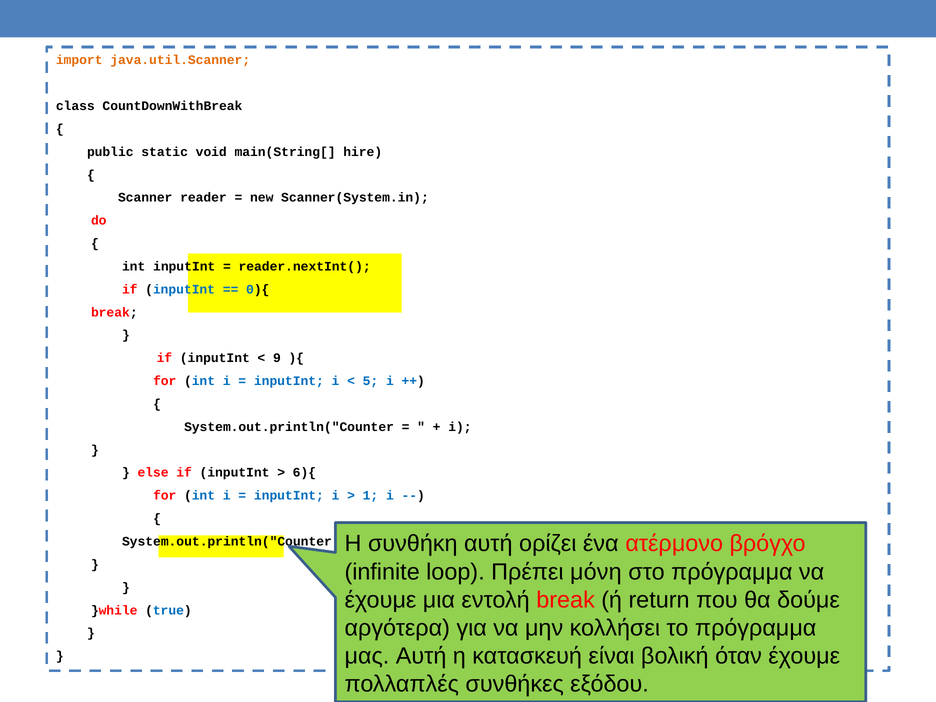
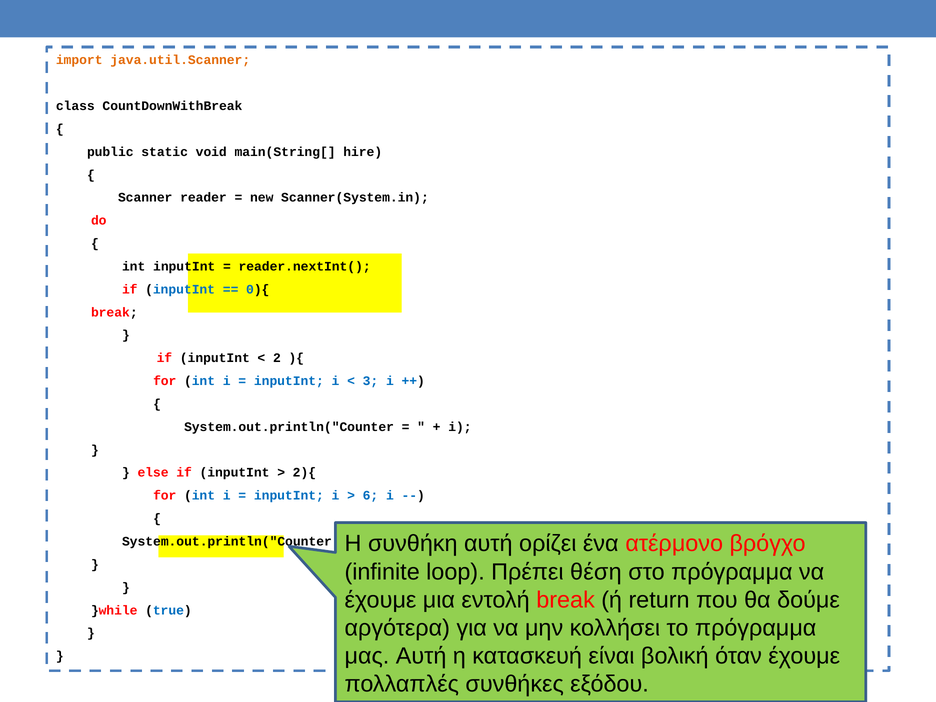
9: 9 -> 2
5: 5 -> 3
6){: 6){ -> 2){
1: 1 -> 6
μόνη: μόνη -> θέση
